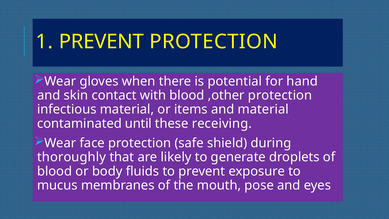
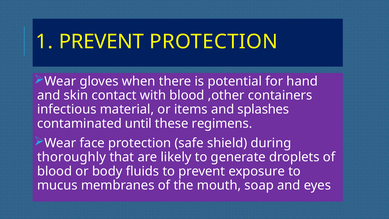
,other protection: protection -> containers
and material: material -> splashes
receiving: receiving -> regimens
pose: pose -> soap
